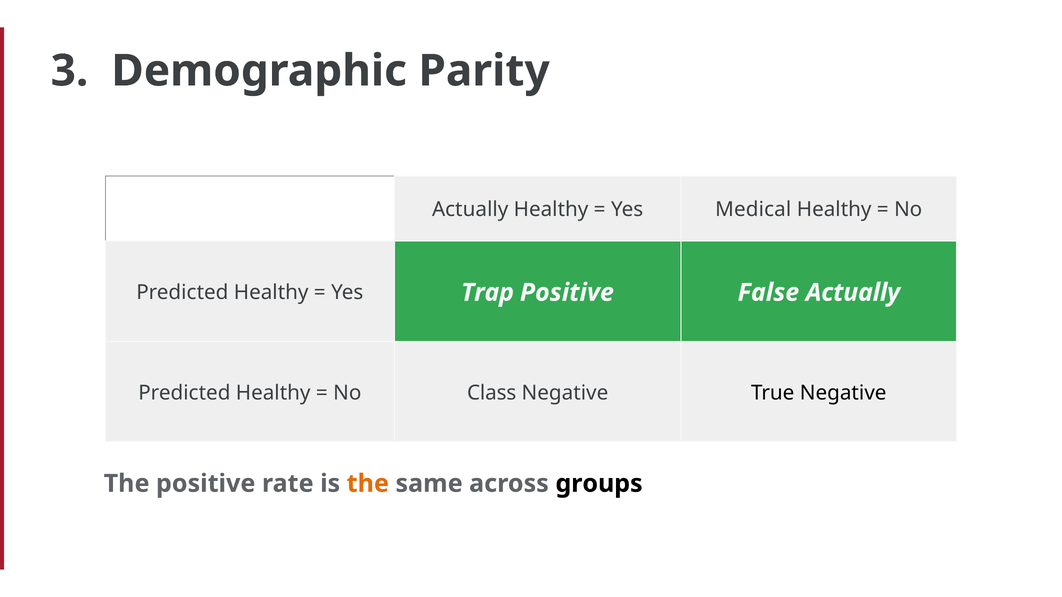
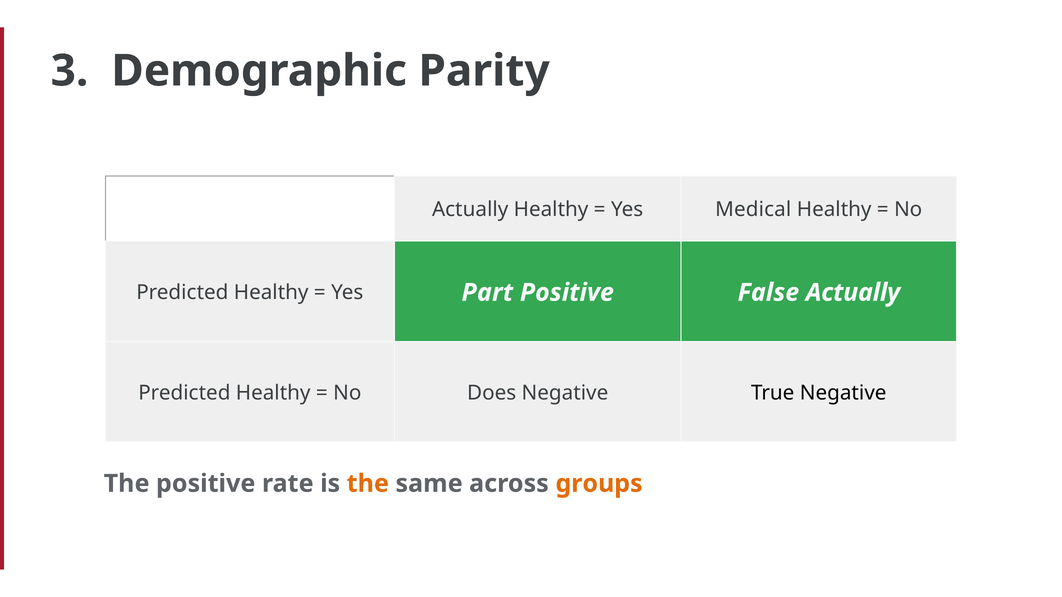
Trap: Trap -> Part
Class: Class -> Does
groups colour: black -> orange
